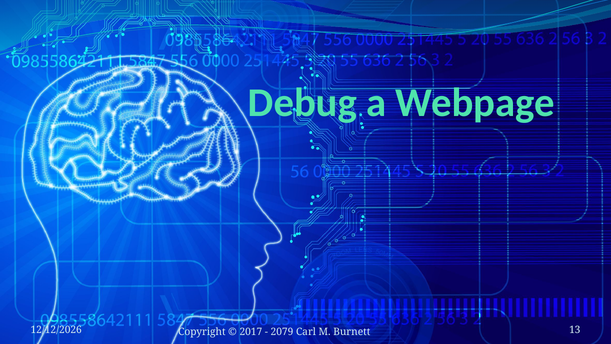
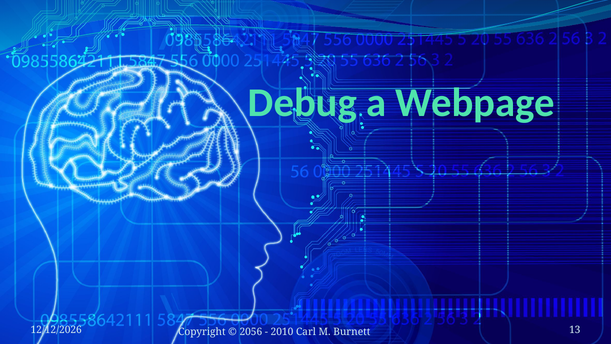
2017: 2017 -> 2056
2079: 2079 -> 2010
